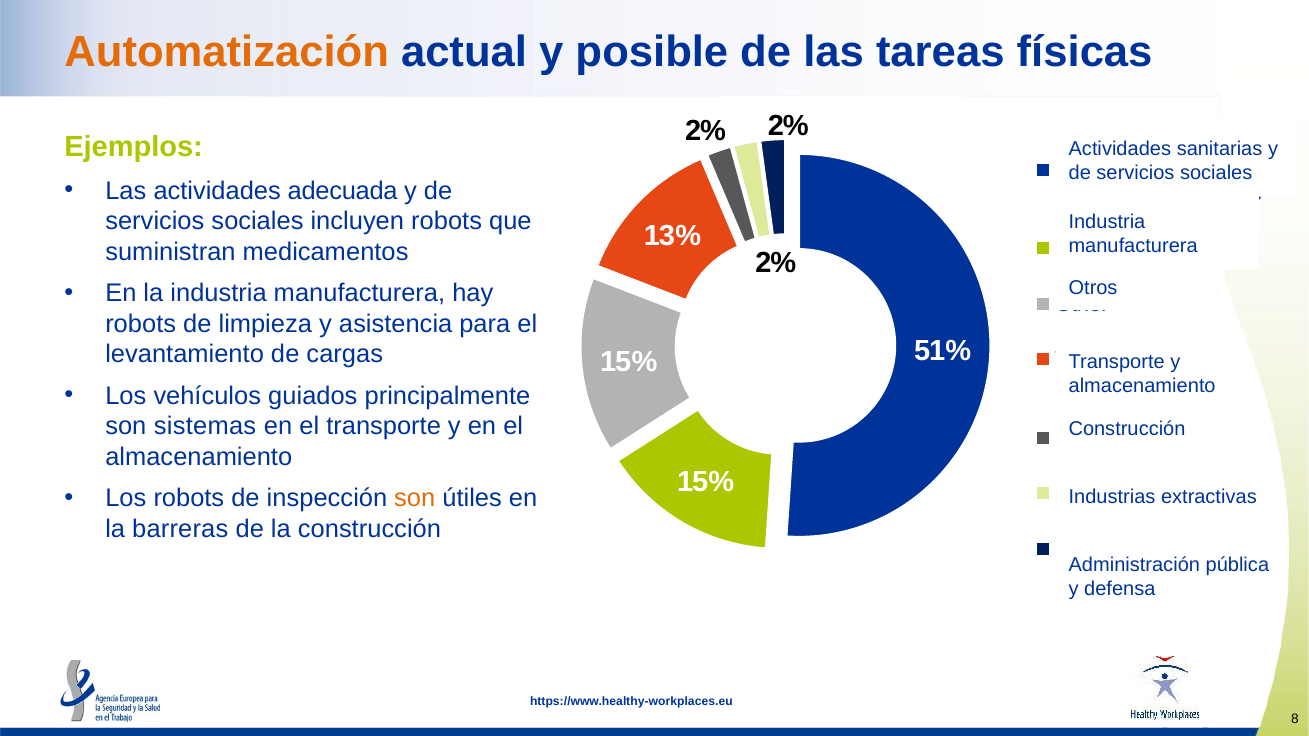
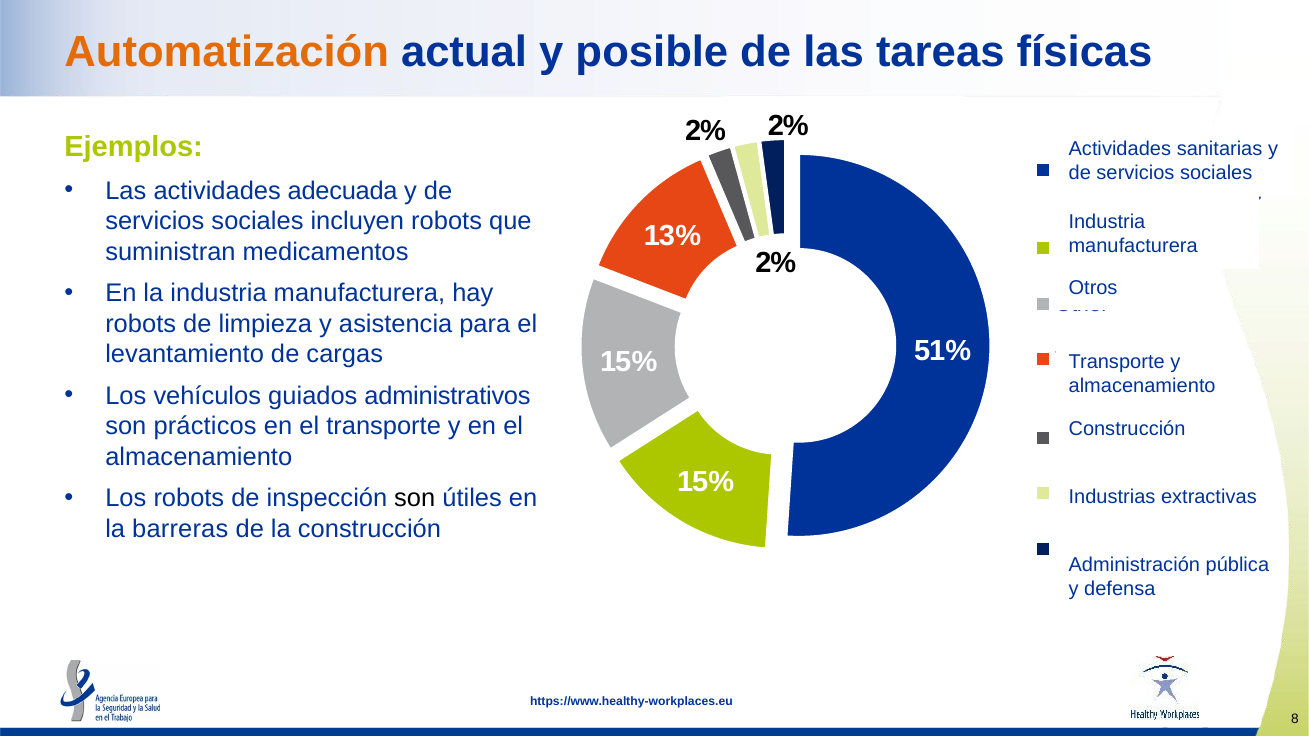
principalmente: principalmente -> administrativos
sistemas: sistemas -> prácticos
son at (415, 499) colour: orange -> black
